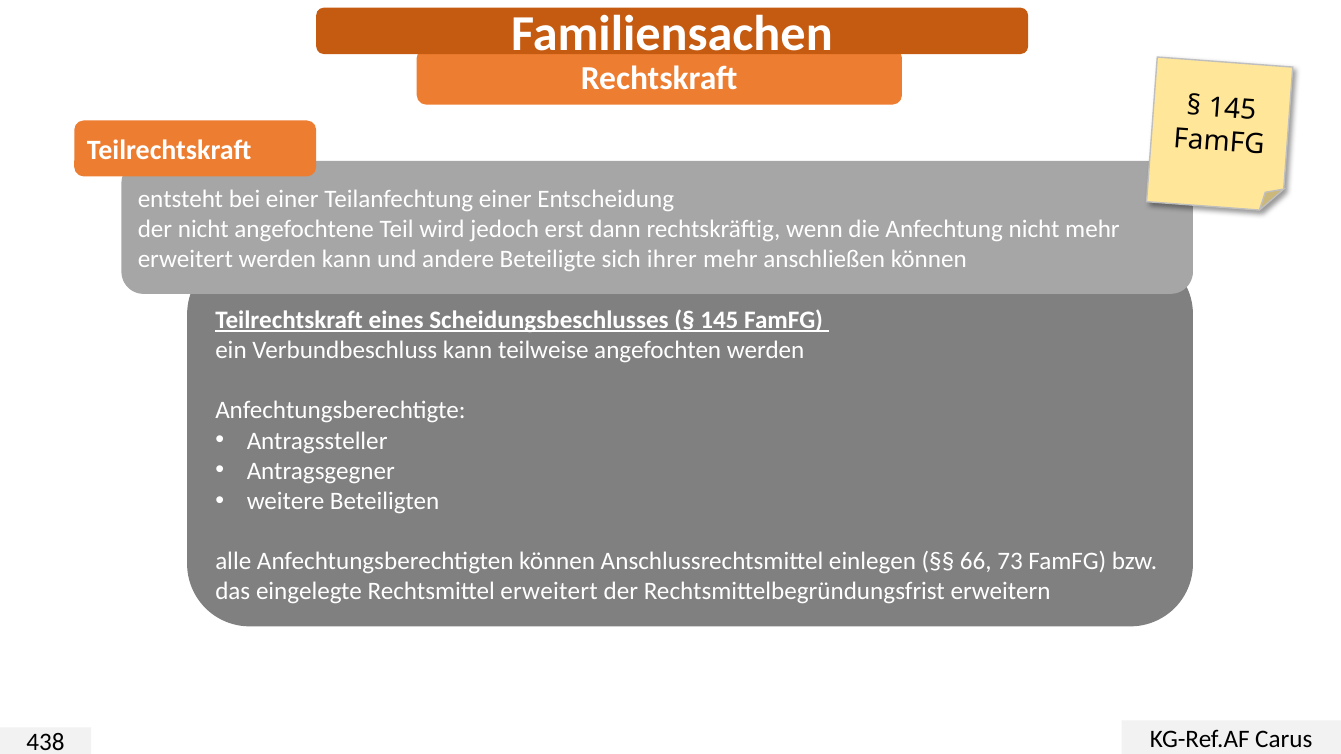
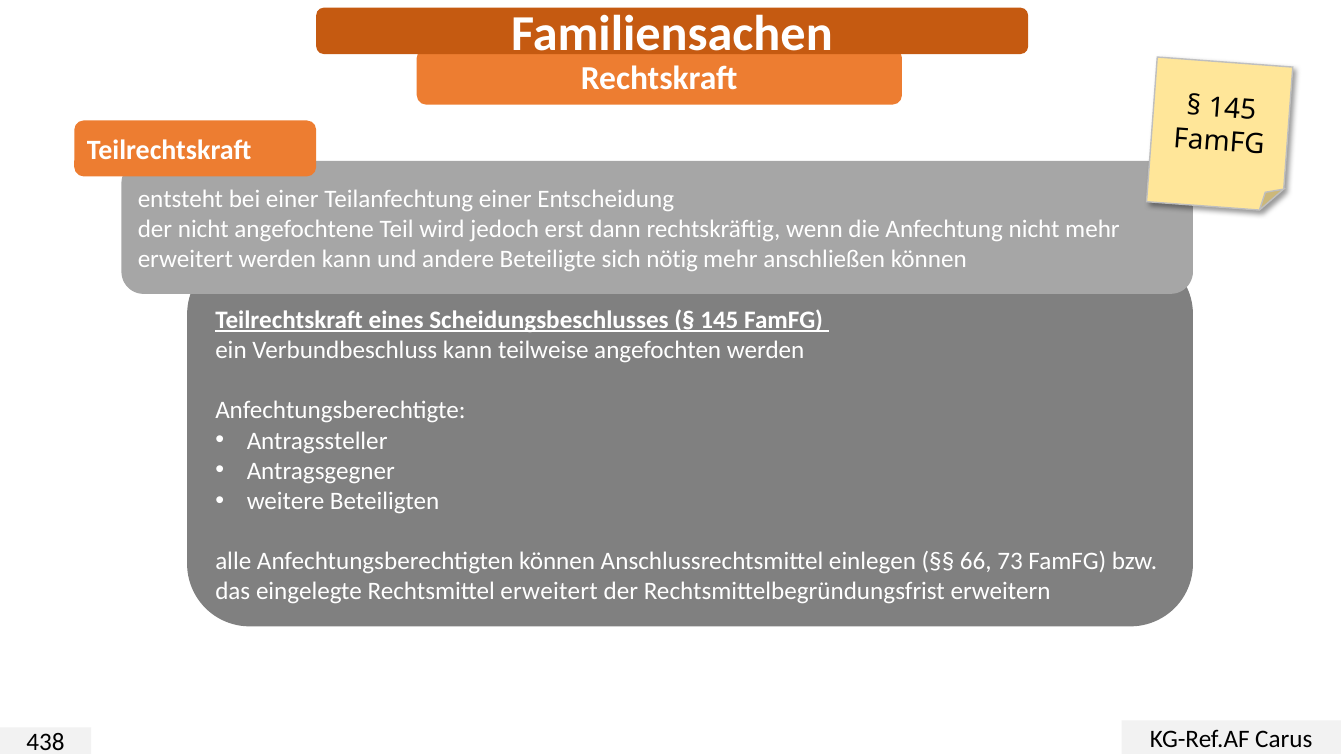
ihrer: ihrer -> nötig
